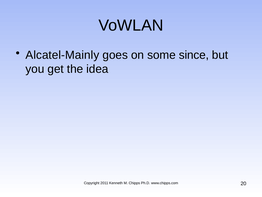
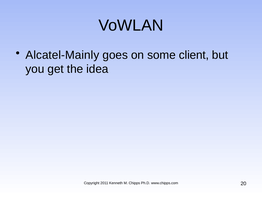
since: since -> client
